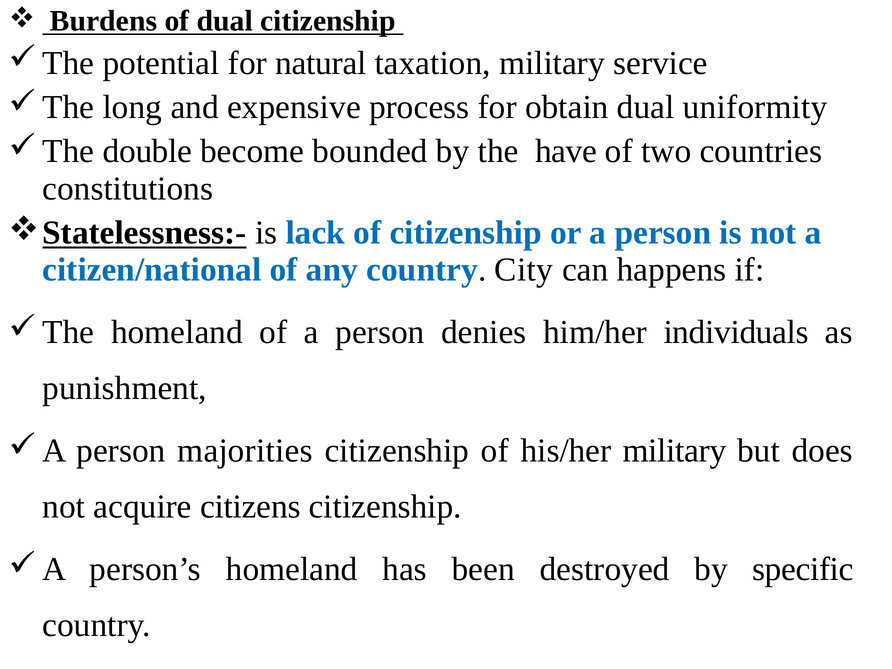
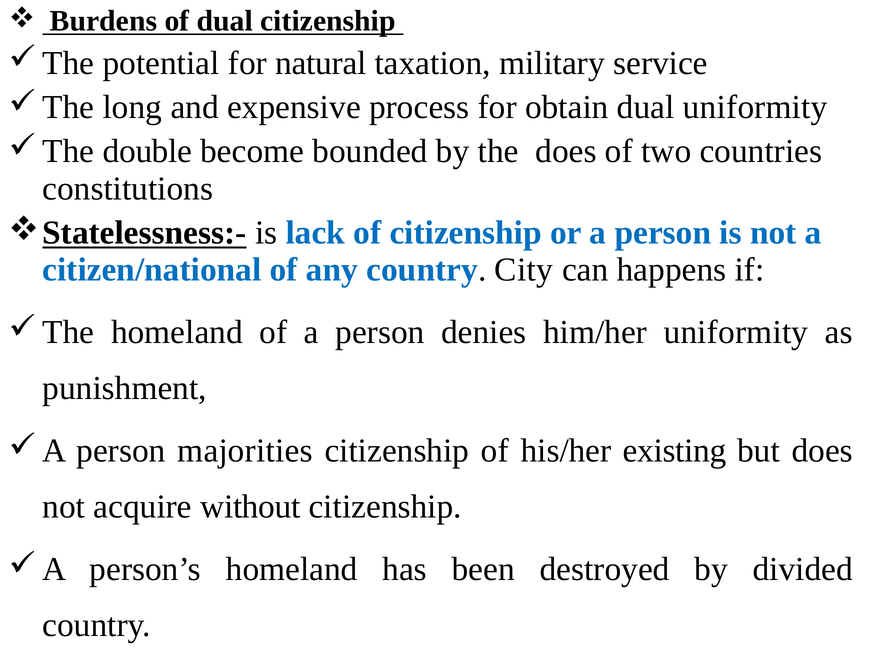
the have: have -> does
him/her individuals: individuals -> uniformity
his/her military: military -> existing
citizens: citizens -> without
specific: specific -> divided
